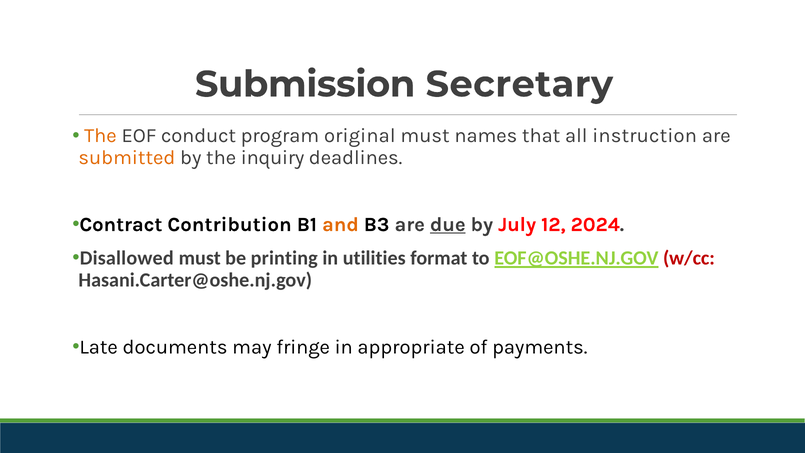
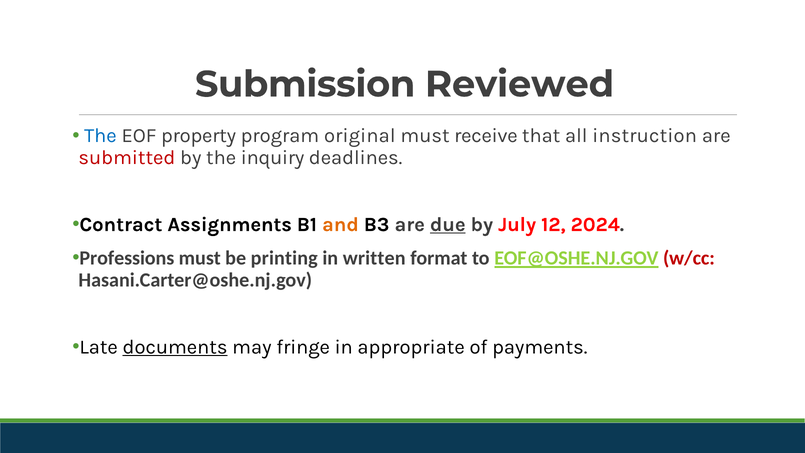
Secretary: Secretary -> Reviewed
The at (100, 136) colour: orange -> blue
conduct: conduct -> property
names: names -> receive
submitted colour: orange -> red
Contribution: Contribution -> Assignments
Disallowed: Disallowed -> Professions
utilities: utilities -> written
documents underline: none -> present
